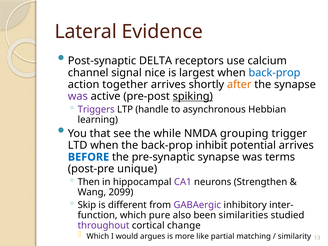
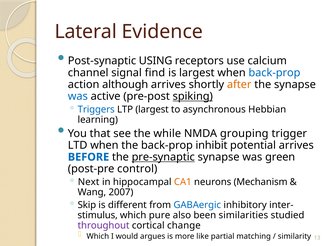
DELTA: DELTA -> USING
nice: nice -> find
together: together -> although
was at (78, 96) colour: purple -> blue
Triggers colour: purple -> blue
LTP handle: handle -> largest
pre-synaptic underline: none -> present
terms: terms -> green
unique: unique -> control
Then: Then -> Next
CA1 colour: purple -> orange
Strengthen: Strengthen -> Mechanism
2099: 2099 -> 2007
GABAergic colour: purple -> blue
function: function -> stimulus
